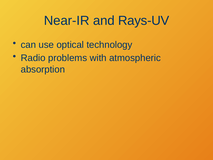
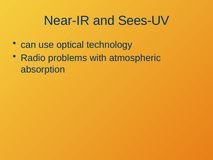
Rays-UV: Rays-UV -> Sees-UV
